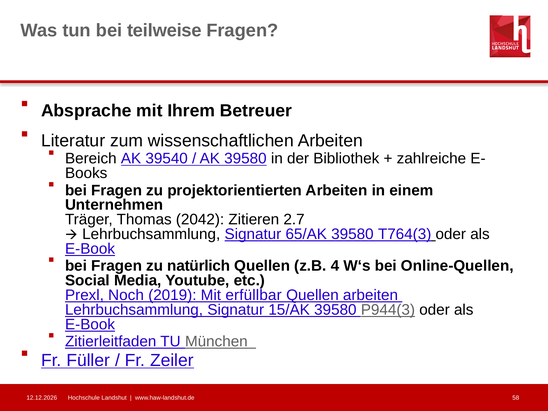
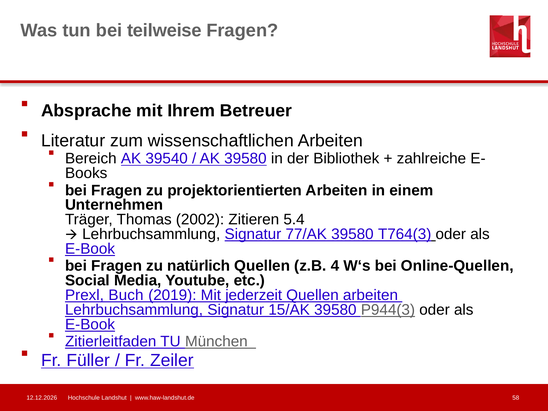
2042: 2042 -> 2002
2.7: 2.7 -> 5.4
65/AK: 65/AK -> 77/AK
Noch: Noch -> Buch
erfüllbar: erfüllbar -> jederzeit
